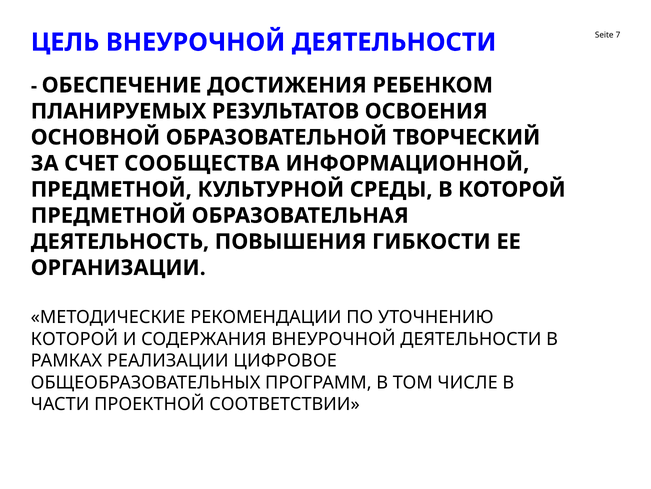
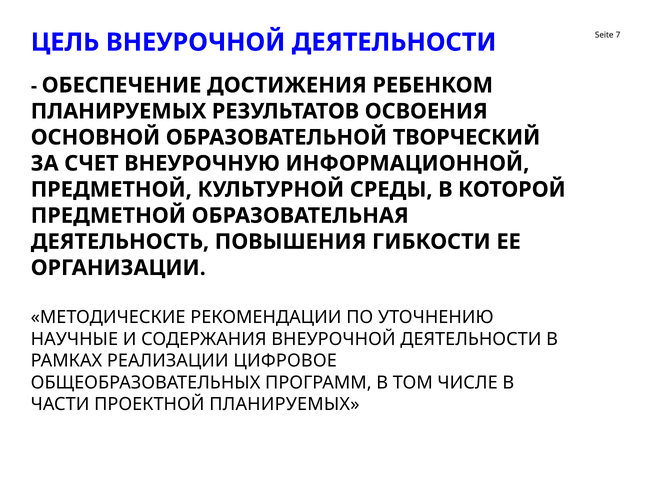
СООБЩЕСТВА: СООБЩЕСТВА -> ВНЕУРОЧНУЮ
КОТОРОЙ at (74, 339): КОТОРОЙ -> НАУЧНЫЕ
ПРОЕКТНОЙ СООТВЕТСТВИИ: СООТВЕТСТВИИ -> ПЛАНИРУЕМЫХ
